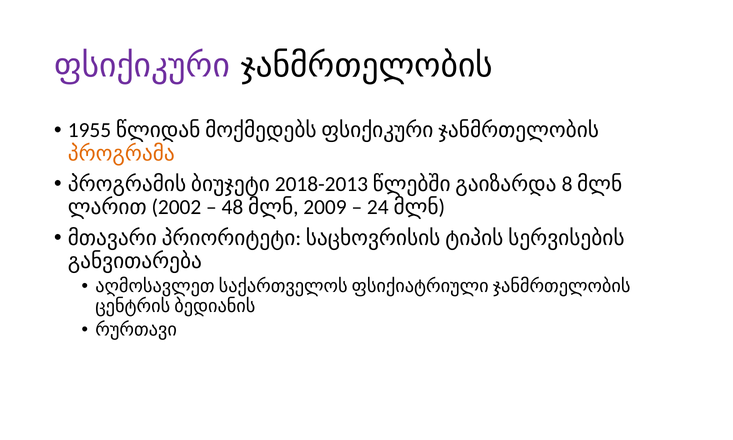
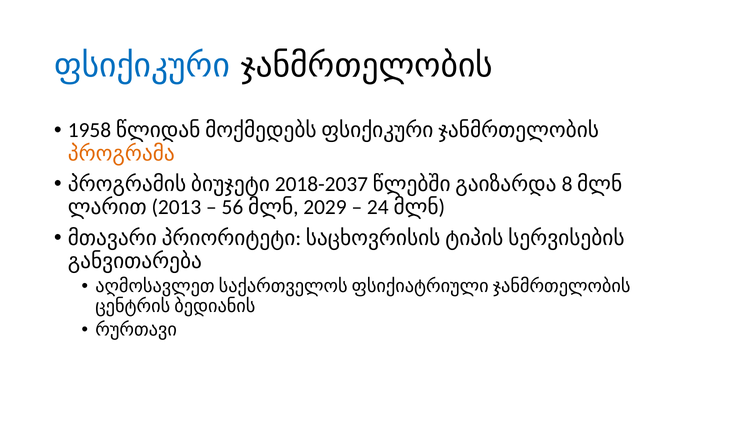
ფსიქიკური colour: purple -> blue
1955: 1955 -> 1958
2018-2013: 2018-2013 -> 2018-2037
2002: 2002 -> 2013
48: 48 -> 56
2009: 2009 -> 2029
